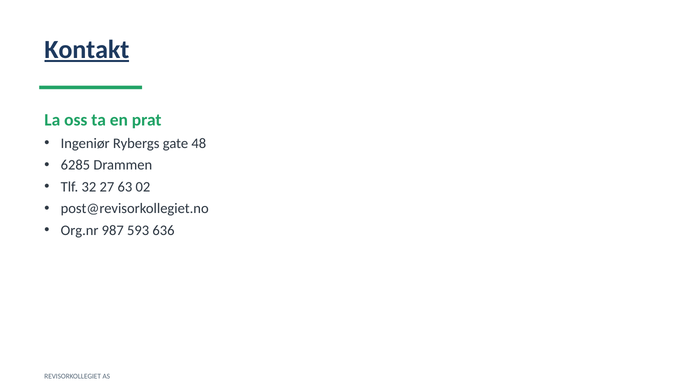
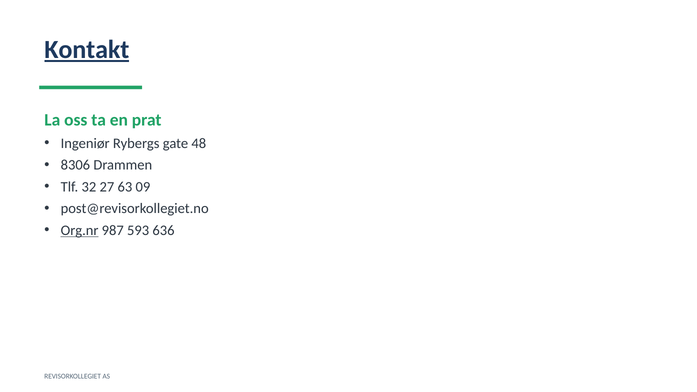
6285: 6285 -> 8306
02: 02 -> 09
Org.nr underline: none -> present
